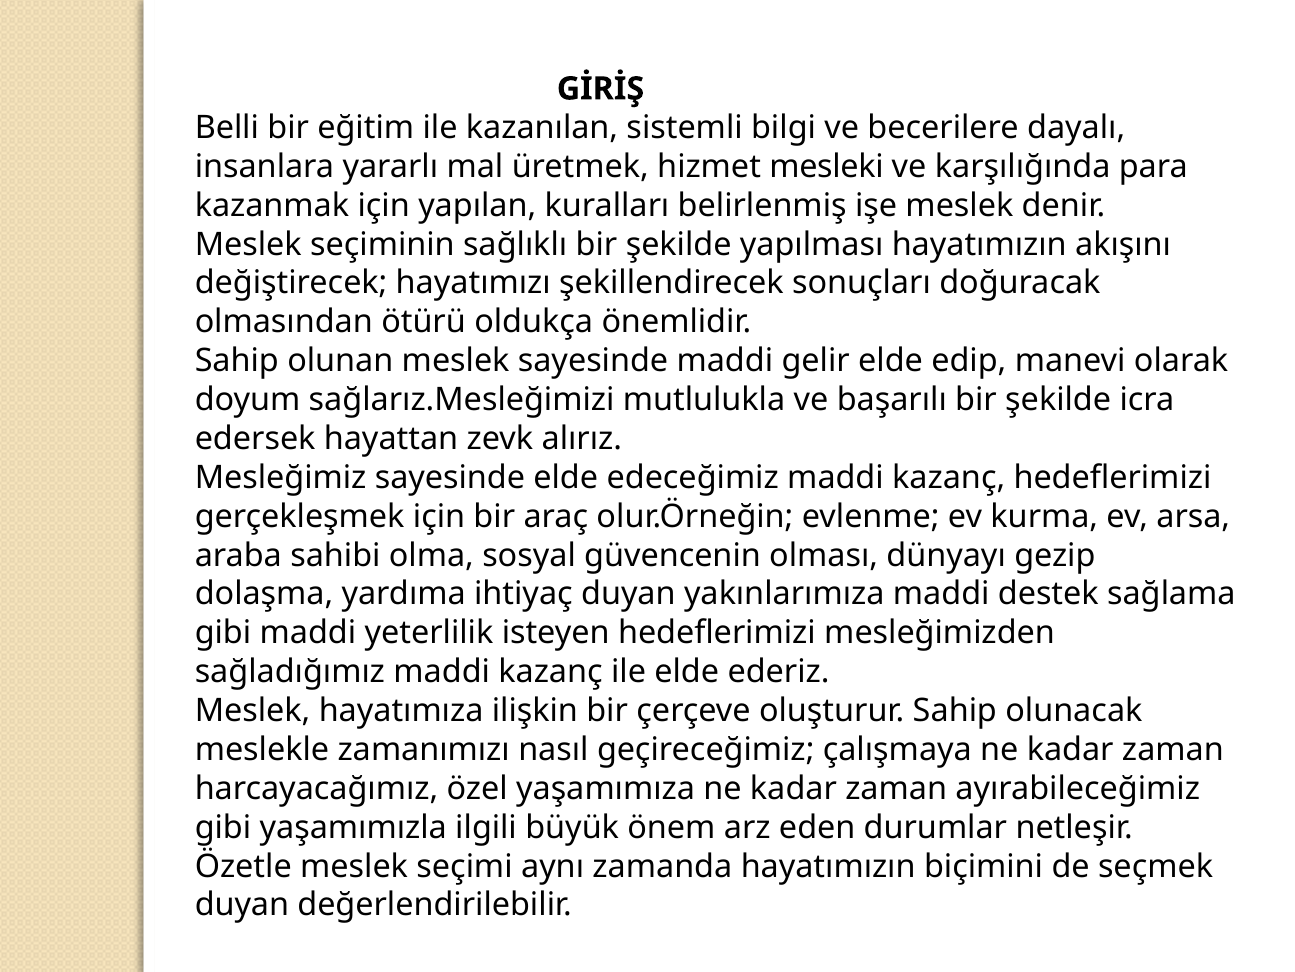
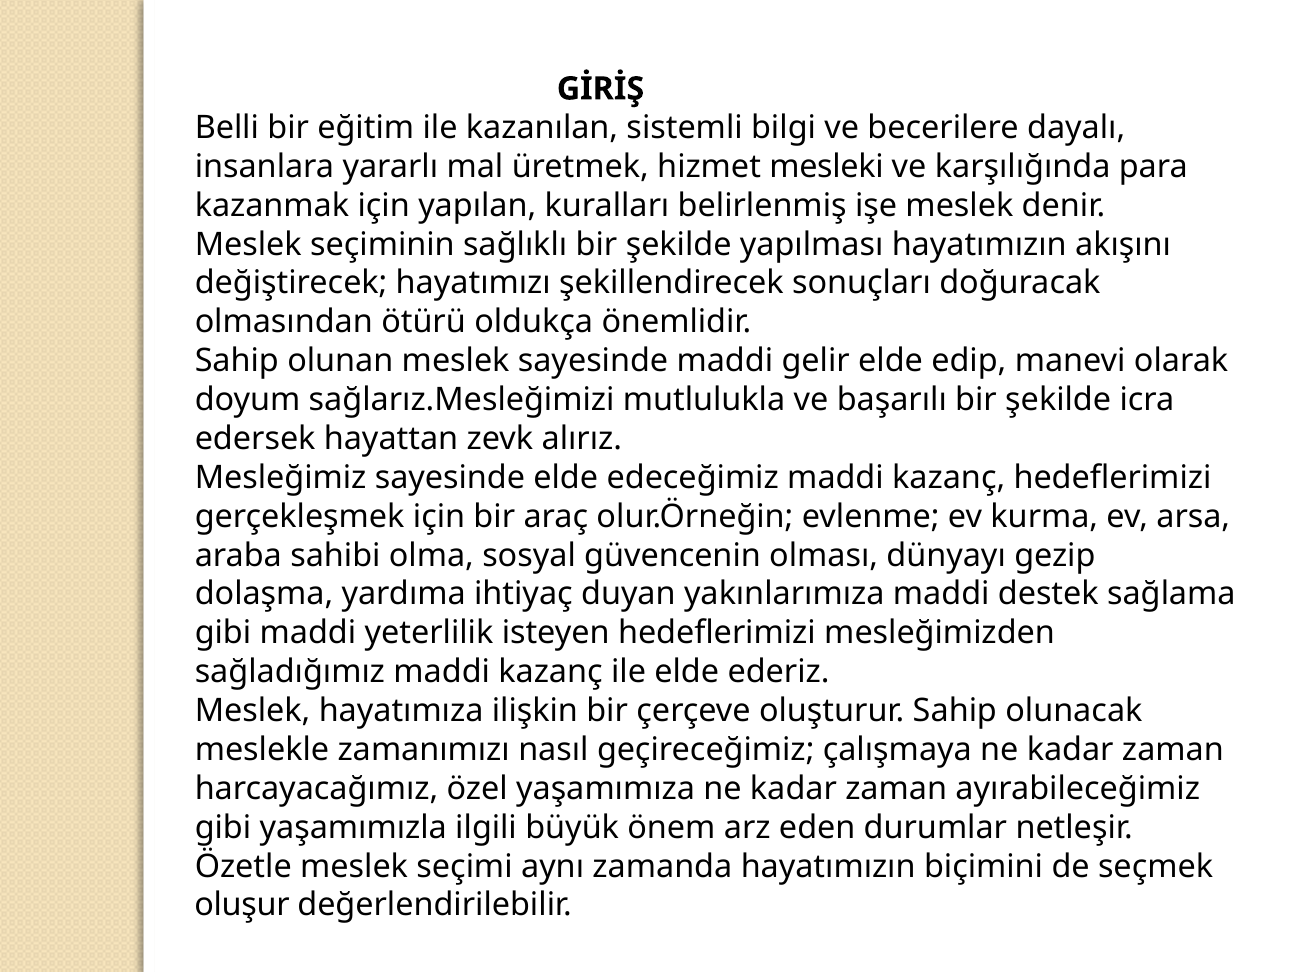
duyan at (242, 905): duyan -> oluşur
